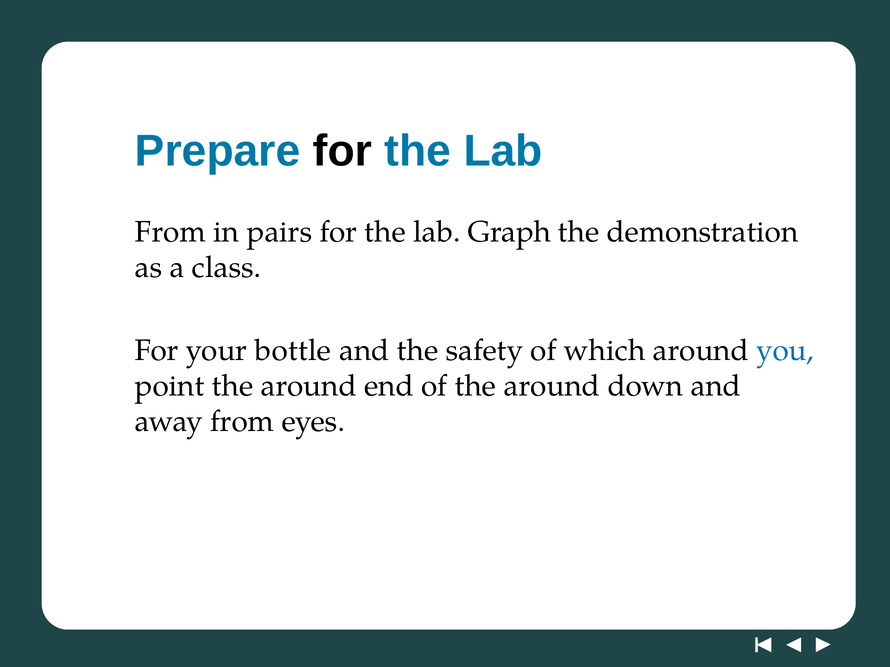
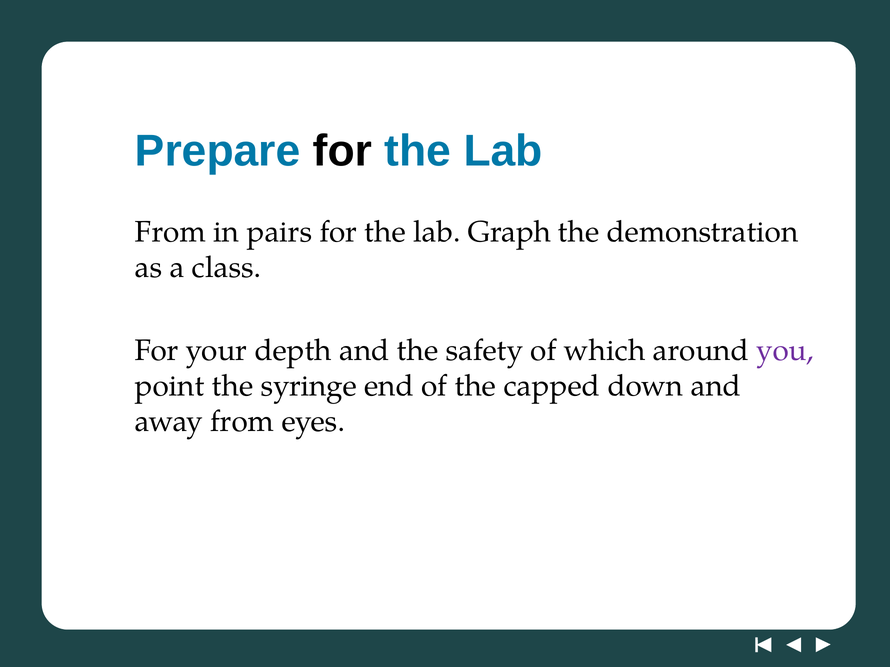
bottle: bottle -> depth
you colour: blue -> purple
point the around: around -> syringe
of the around: around -> capped
